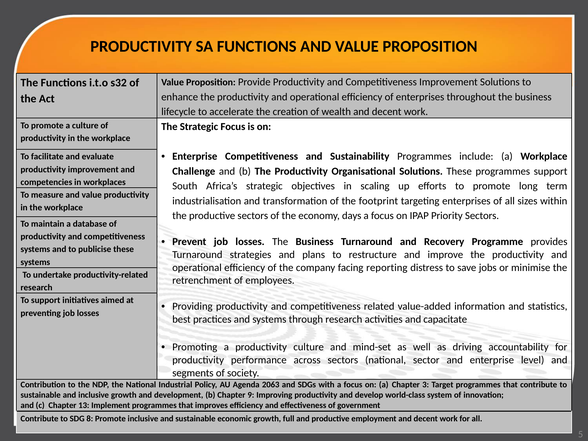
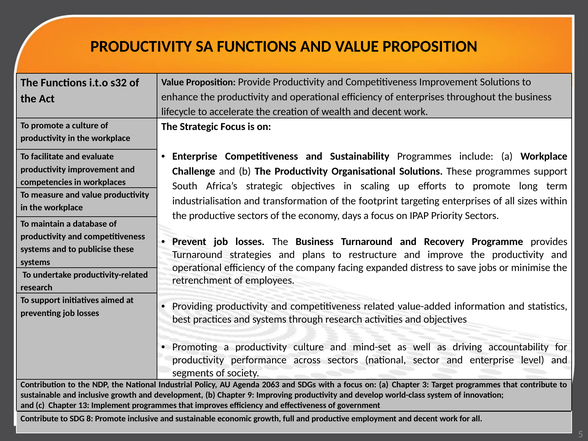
reporting: reporting -> expanded
and capacitate: capacitate -> objectives
